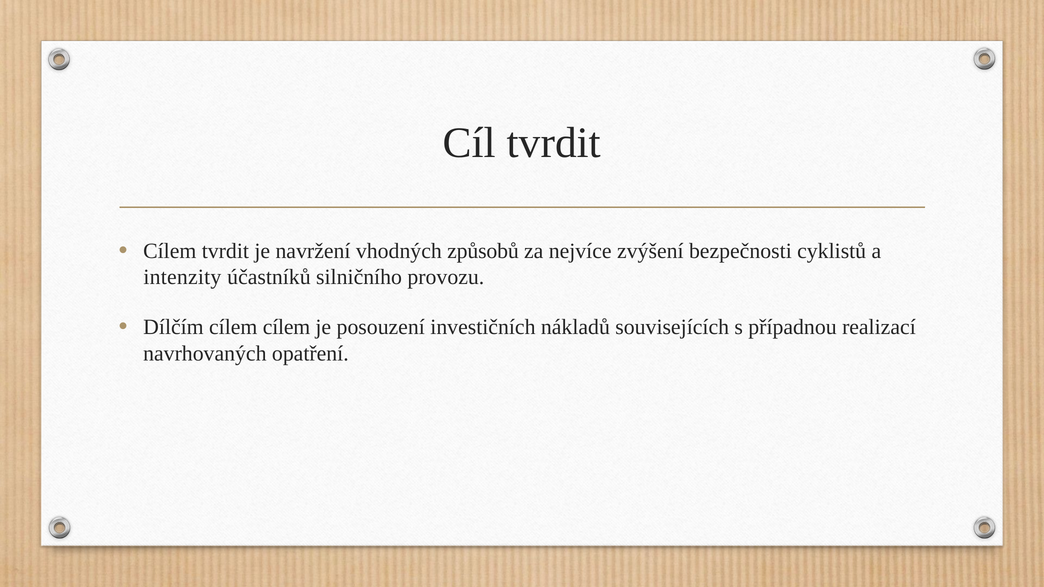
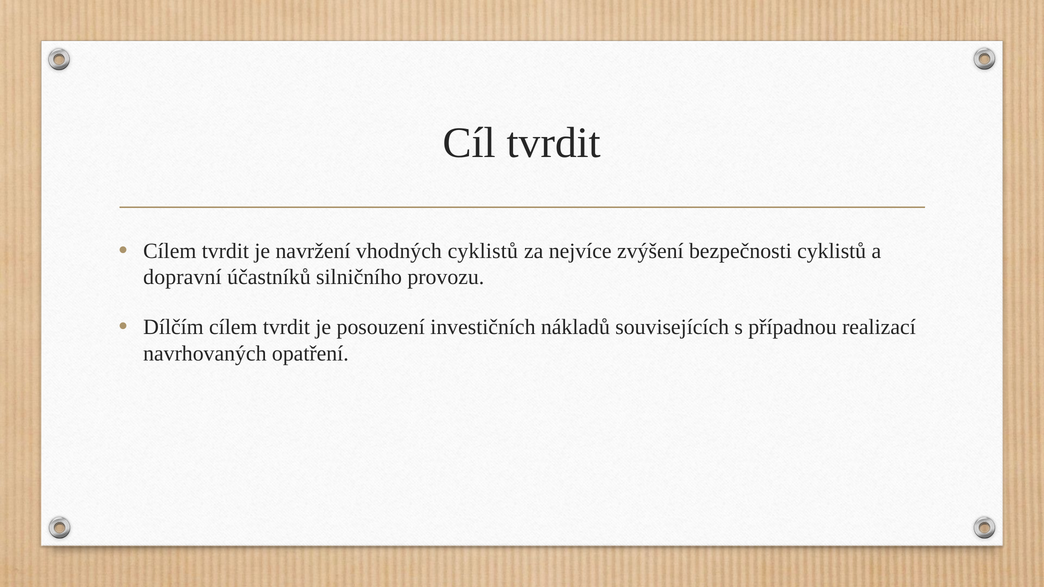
vhodných způsobů: způsobů -> cyklistů
intenzity: intenzity -> dopravní
Dílčím cílem cílem: cílem -> tvrdit
